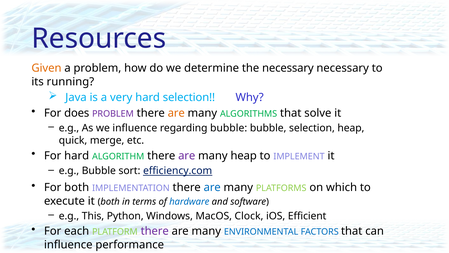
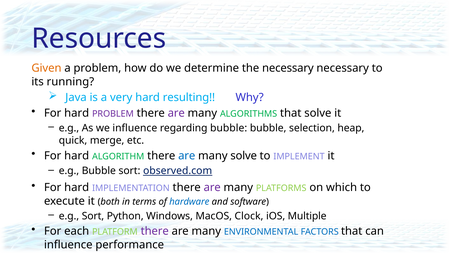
hard selection: selection -> resulting
does at (77, 113): does -> hard
are at (176, 113) colour: orange -> purple
are at (187, 155) colour: purple -> blue
many heap: heap -> solve
efficiency.com: efficiency.com -> observed.com
both at (77, 187): both -> hard
are at (212, 187) colour: blue -> purple
e.g This: This -> Sort
Efficient: Efficient -> Multiple
